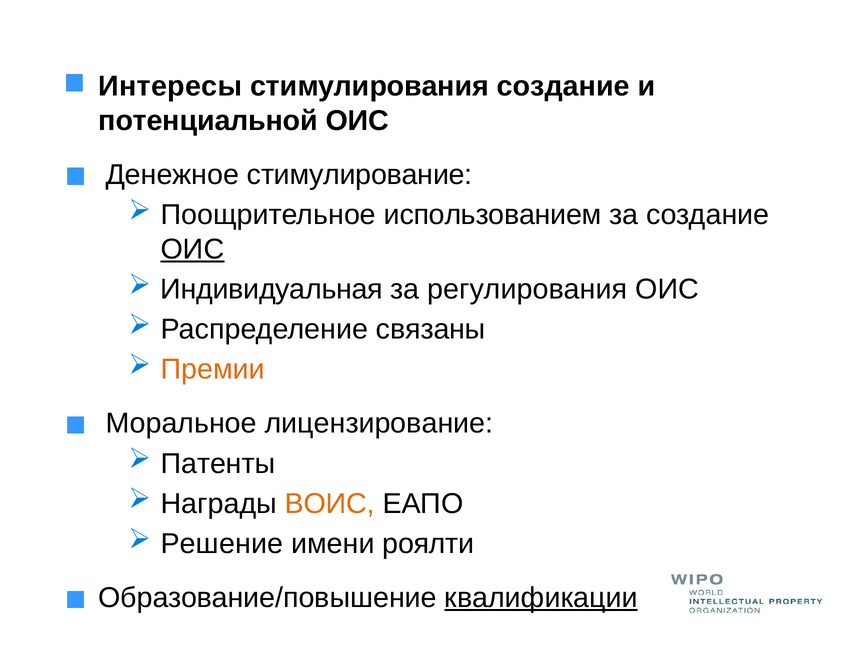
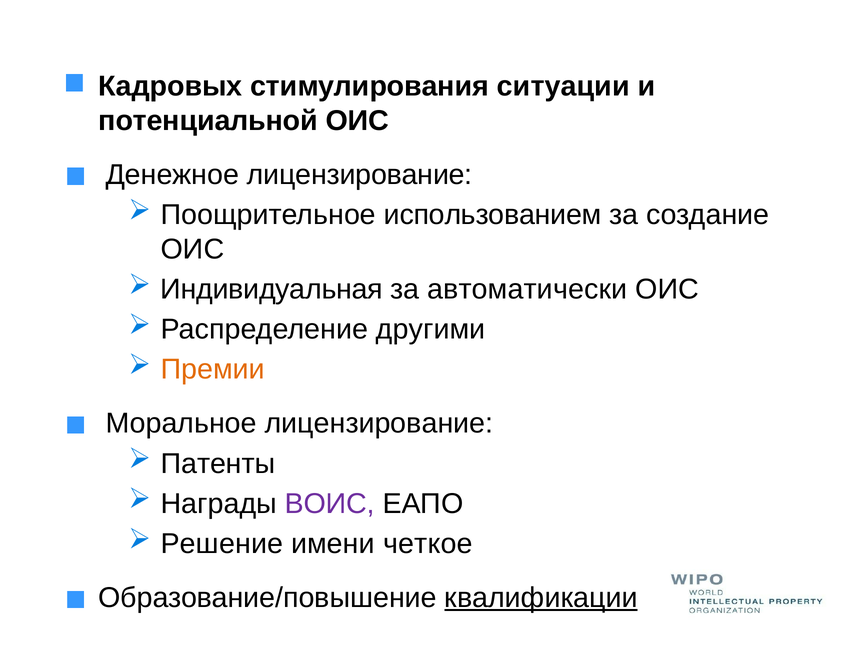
Интересы: Интересы -> Кадровых
стимулирования создание: создание -> ситуации
Денежное стимулирование: стимулирование -> лицензирование
ОИС at (193, 249) underline: present -> none
регулирования: регулирования -> автоматически
связаны: связаны -> другими
ВОИС colour: orange -> purple
роялти: роялти -> четкое
